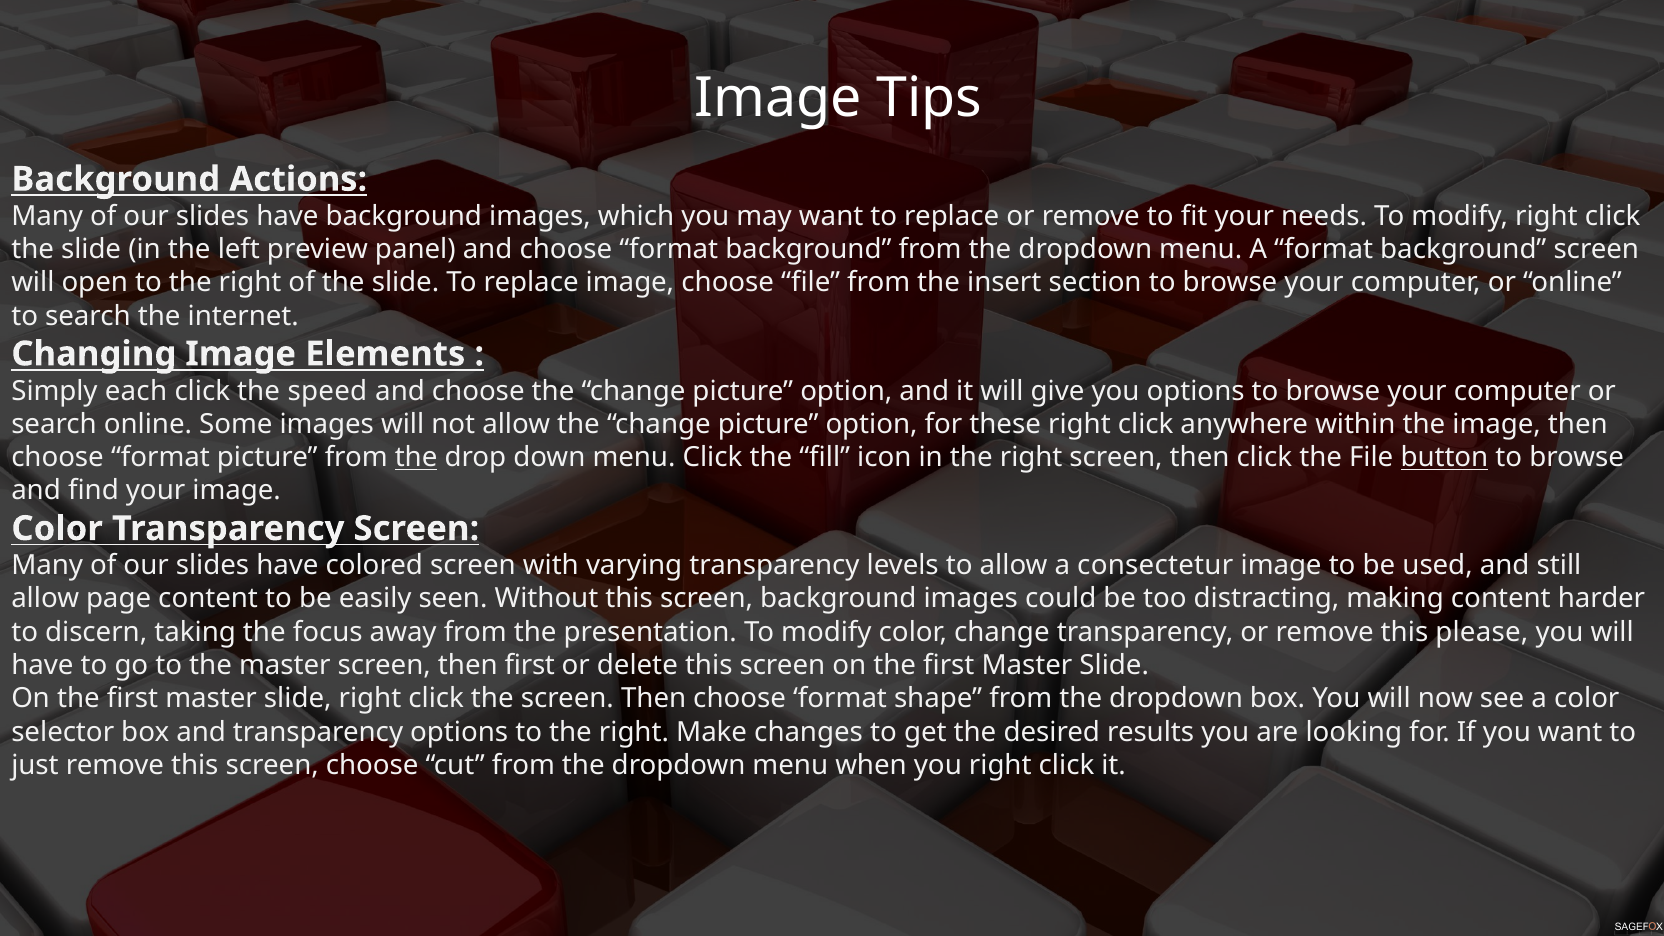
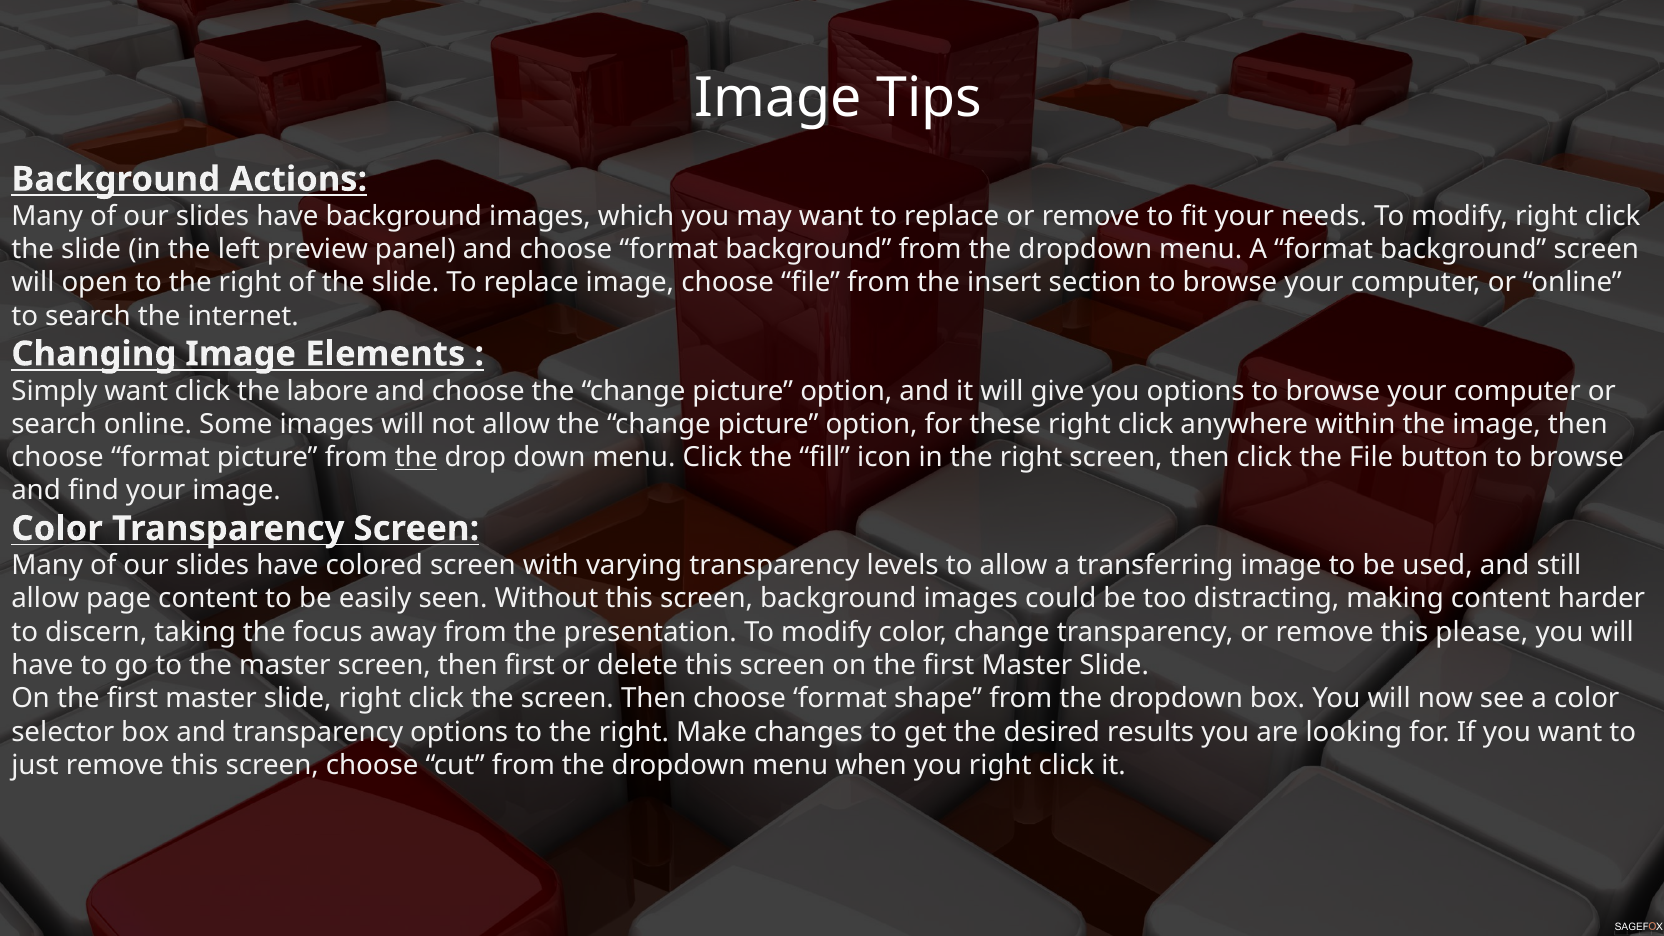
Simply each: each -> want
speed: speed -> labore
button underline: present -> none
consectetur: consectetur -> transferring
